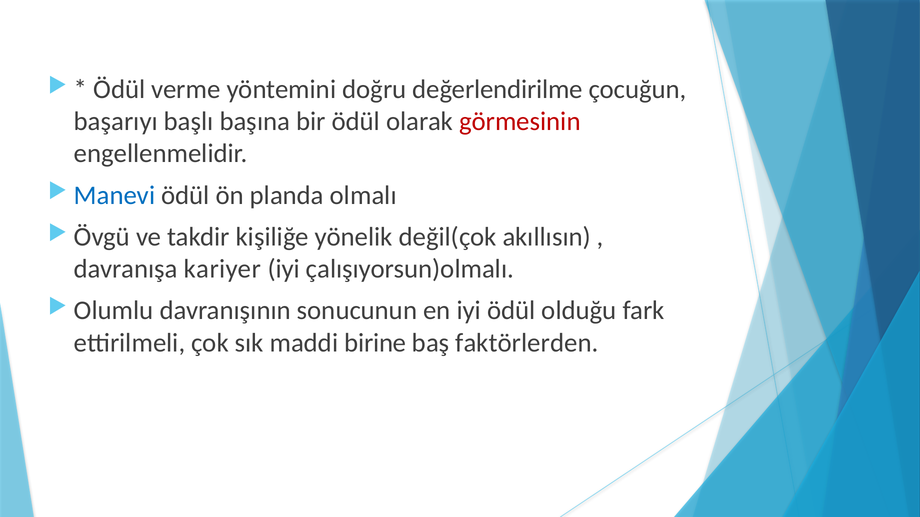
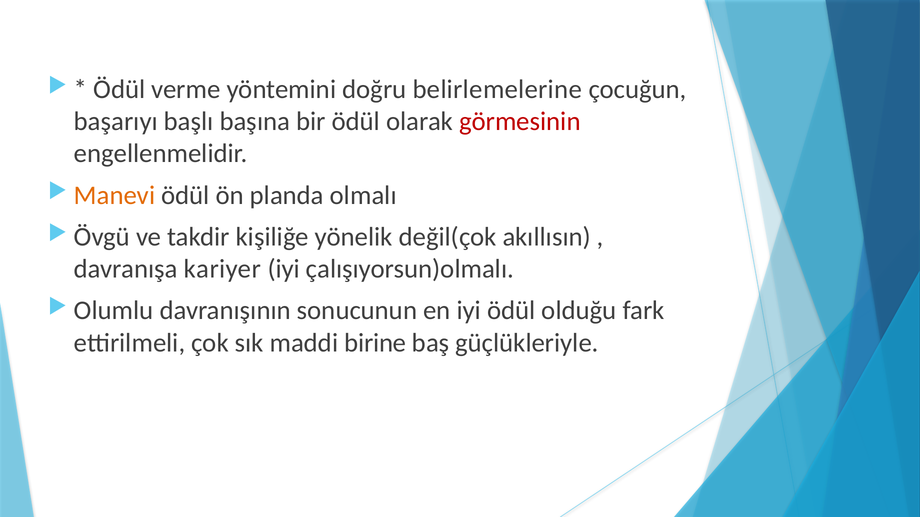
değerlendirilme: değerlendirilme -> belirlemelerine
Manevi colour: blue -> orange
faktörlerden: faktörlerden -> güçlükleriyle
